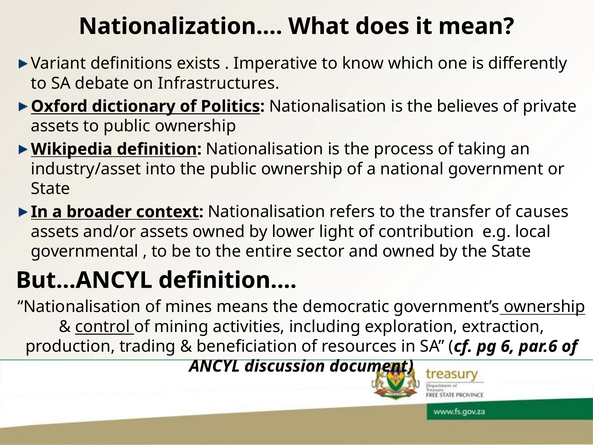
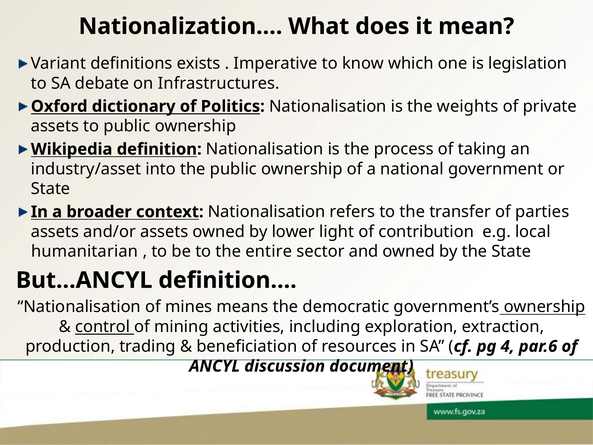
differently: differently -> legislation
believes: believes -> weights
causes: causes -> parties
governmental: governmental -> humanitarian
6: 6 -> 4
